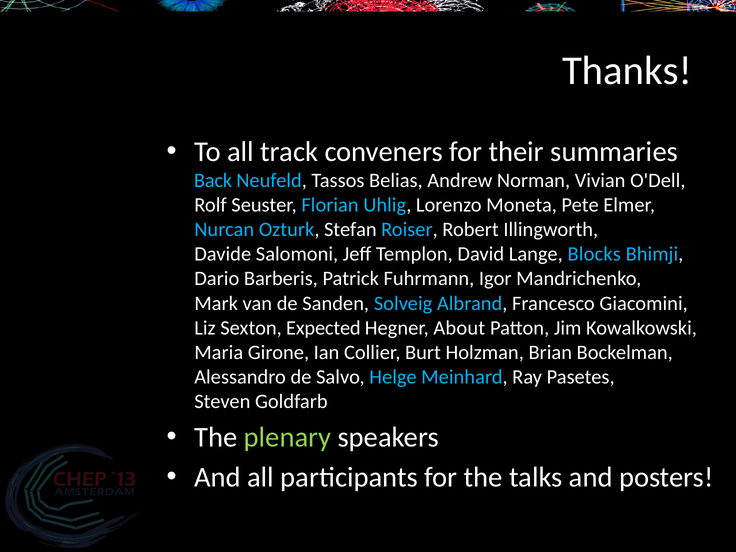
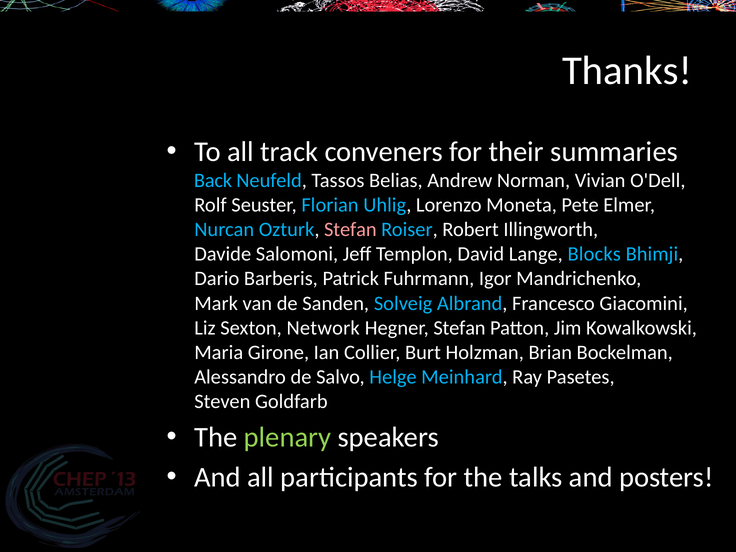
Stefan at (350, 230) colour: white -> pink
Expected: Expected -> Network
Hegner About: About -> Stefan
